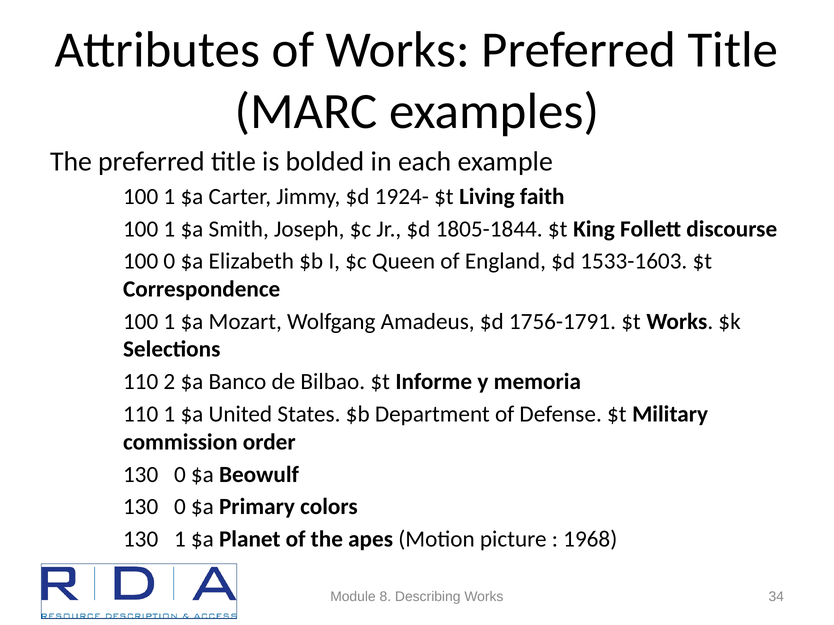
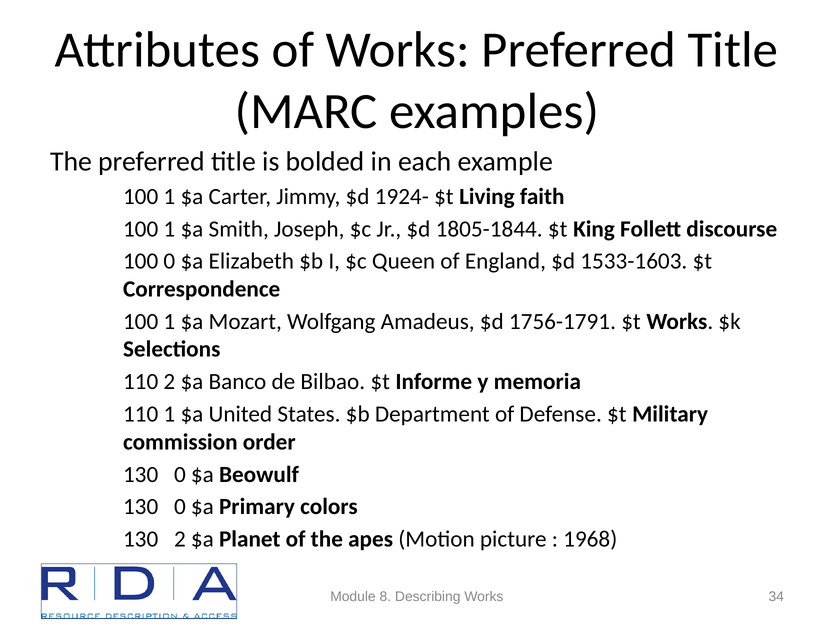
130 1: 1 -> 2
